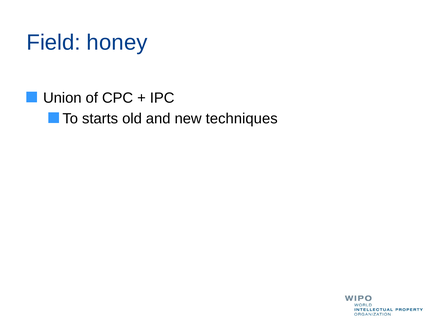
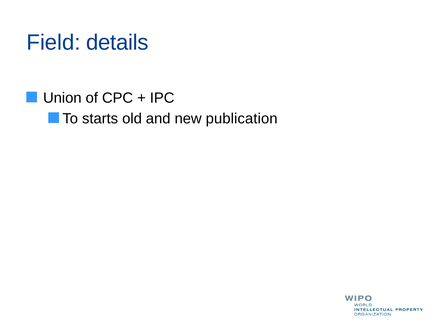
honey: honey -> details
techniques: techniques -> publication
